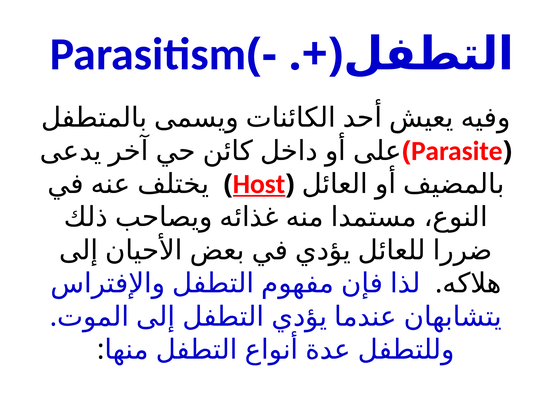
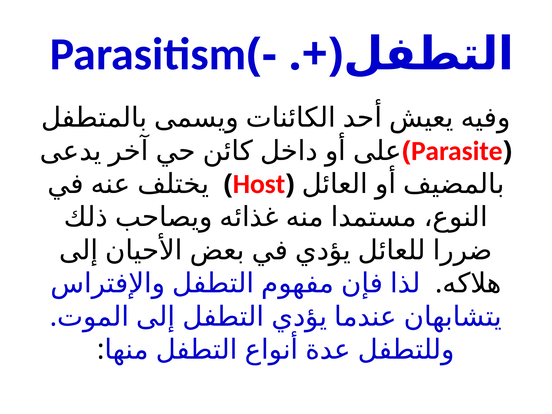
Host underline: present -> none
